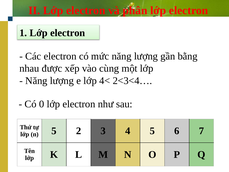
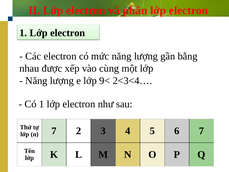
4<: 4< -> 9<
Có 0: 0 -> 1
n 5: 5 -> 7
